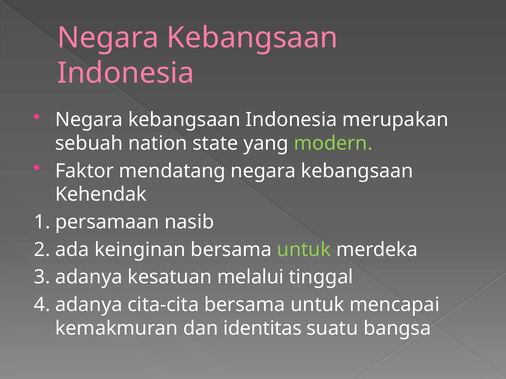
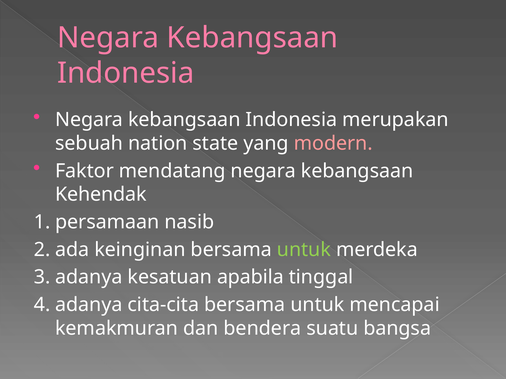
modern colour: light green -> pink
melalui: melalui -> apabila
identitas: identitas -> bendera
